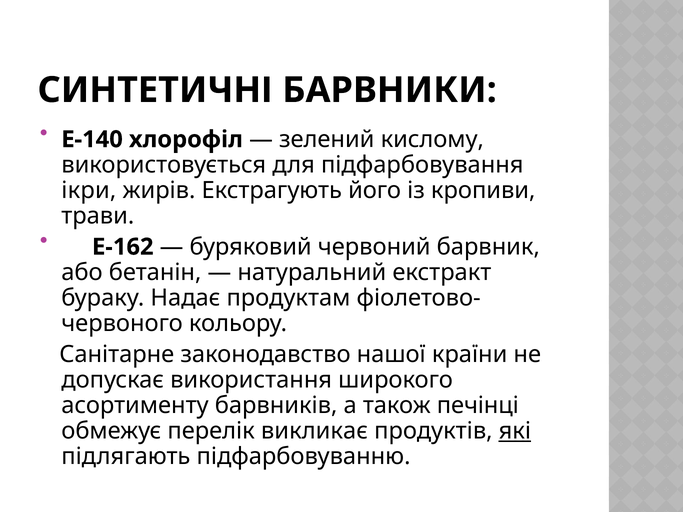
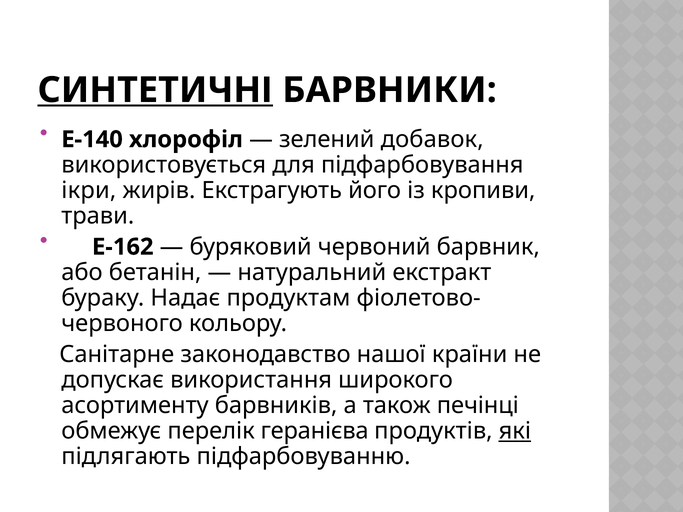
СИНТЕТИЧНІ underline: none -> present
кислому: кислому -> добавок
викликає: викликає -> геранієва
